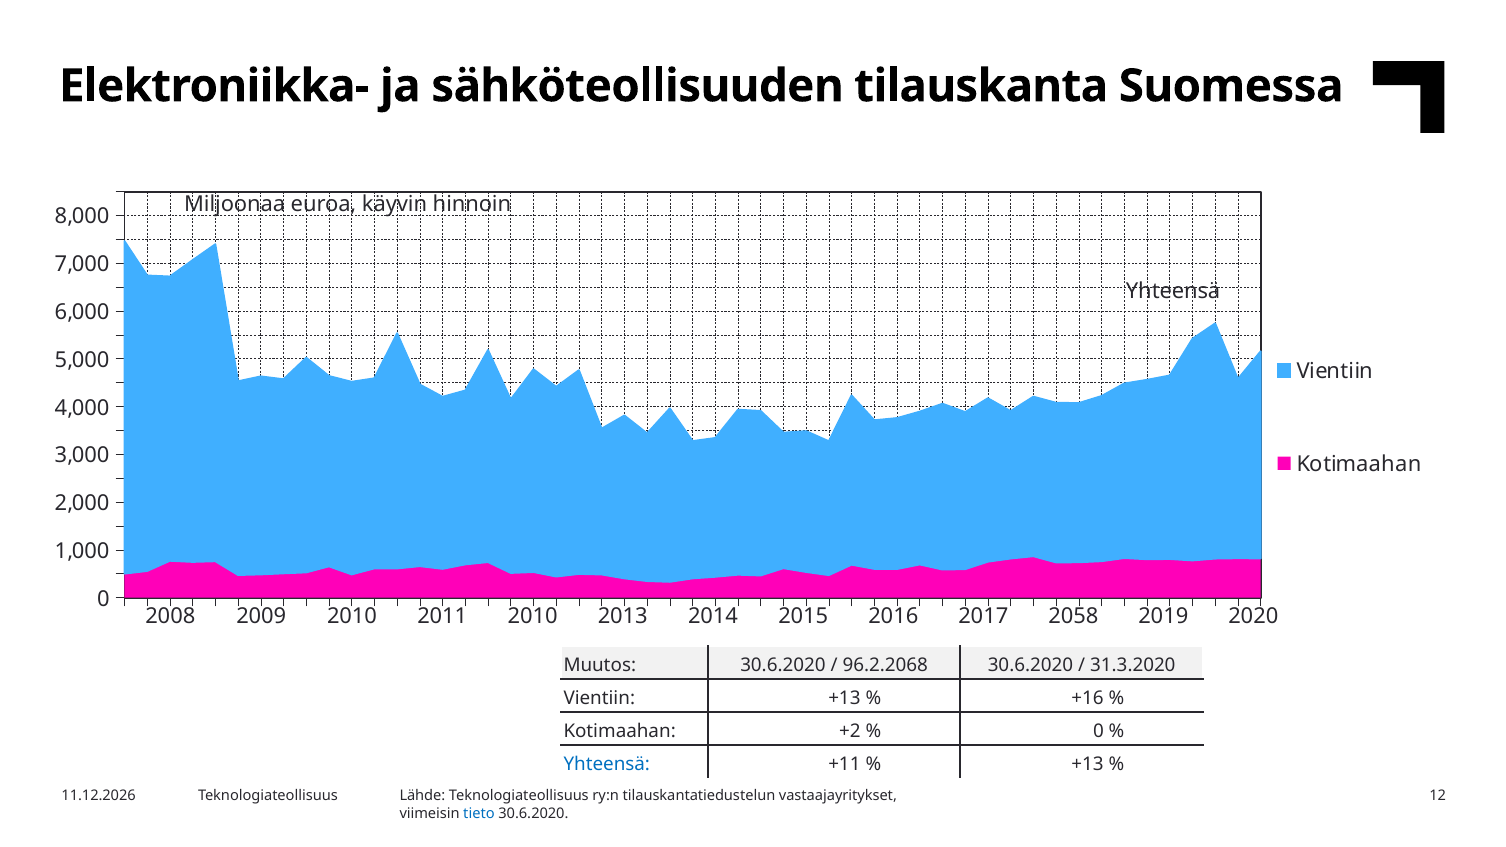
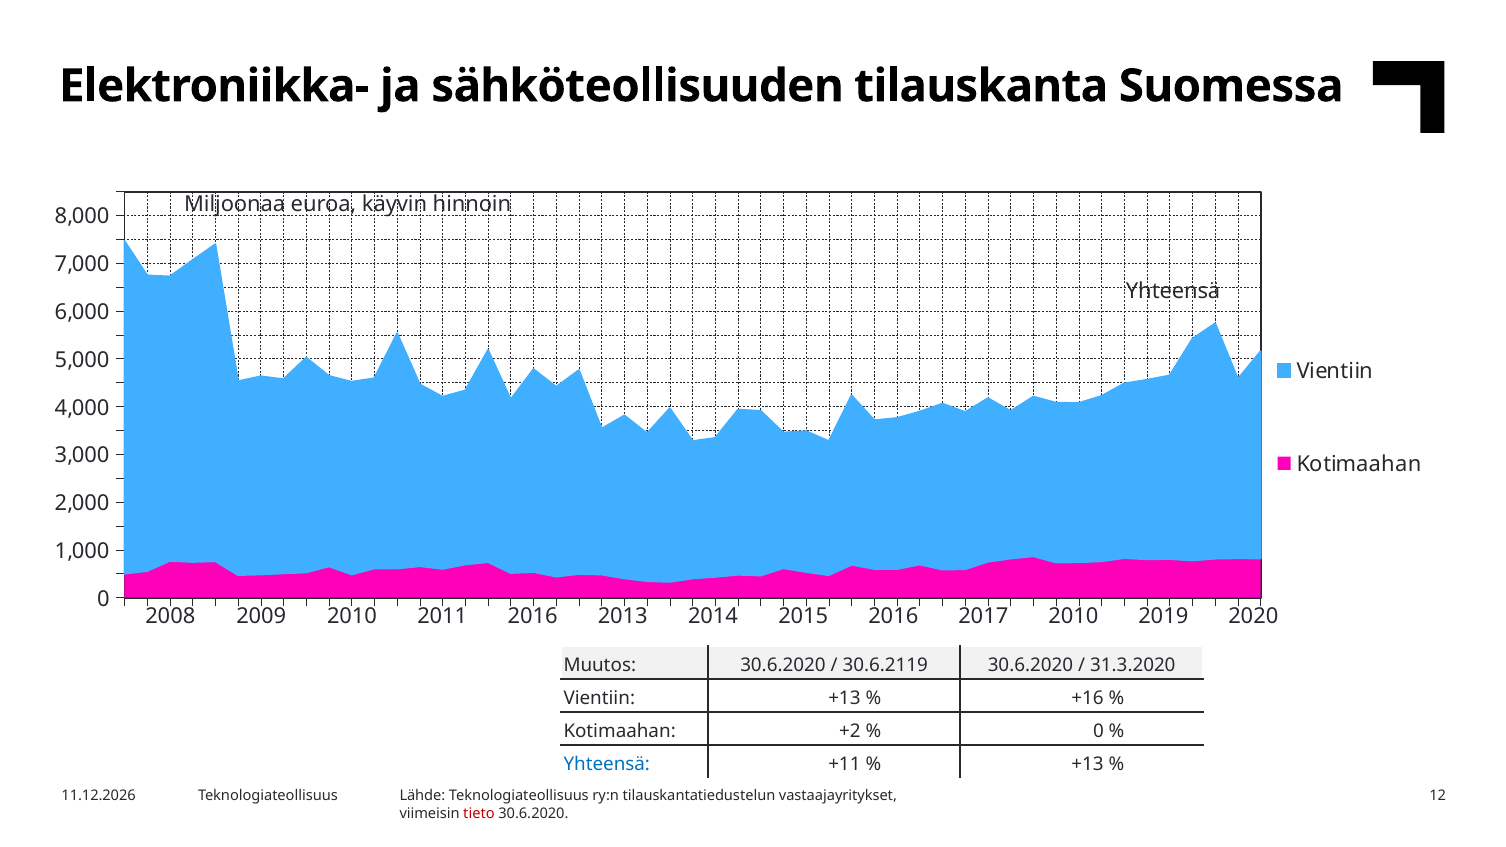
2011 2010: 2010 -> 2016
2017 2058: 2058 -> 2010
96.2.2068: 96.2.2068 -> 30.6.2119
tieto colour: blue -> red
